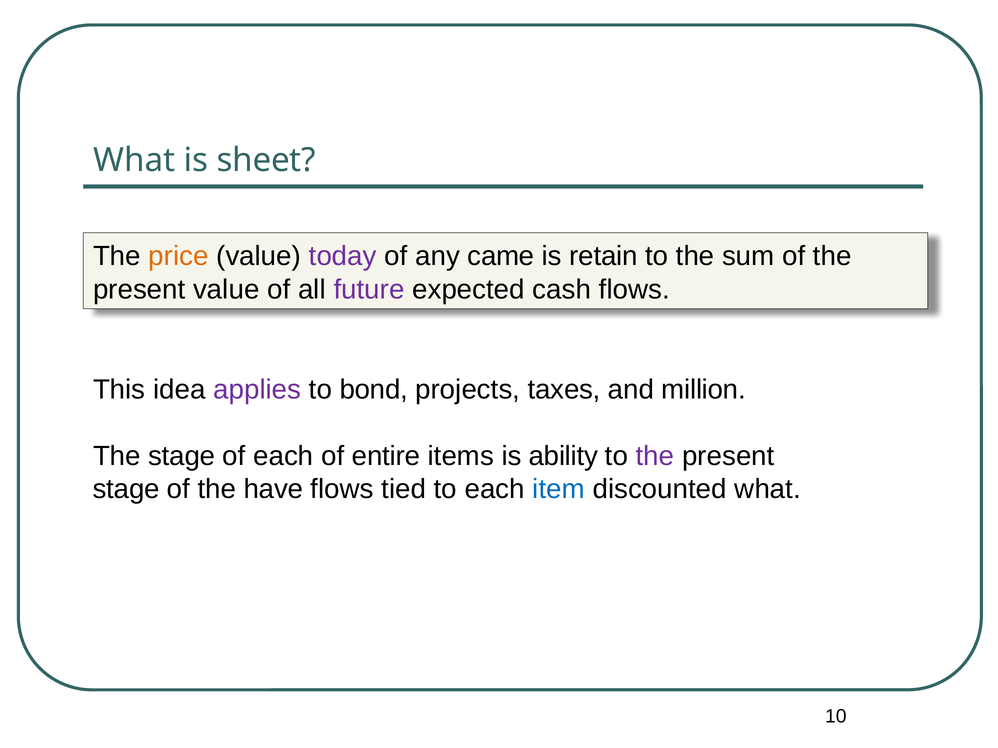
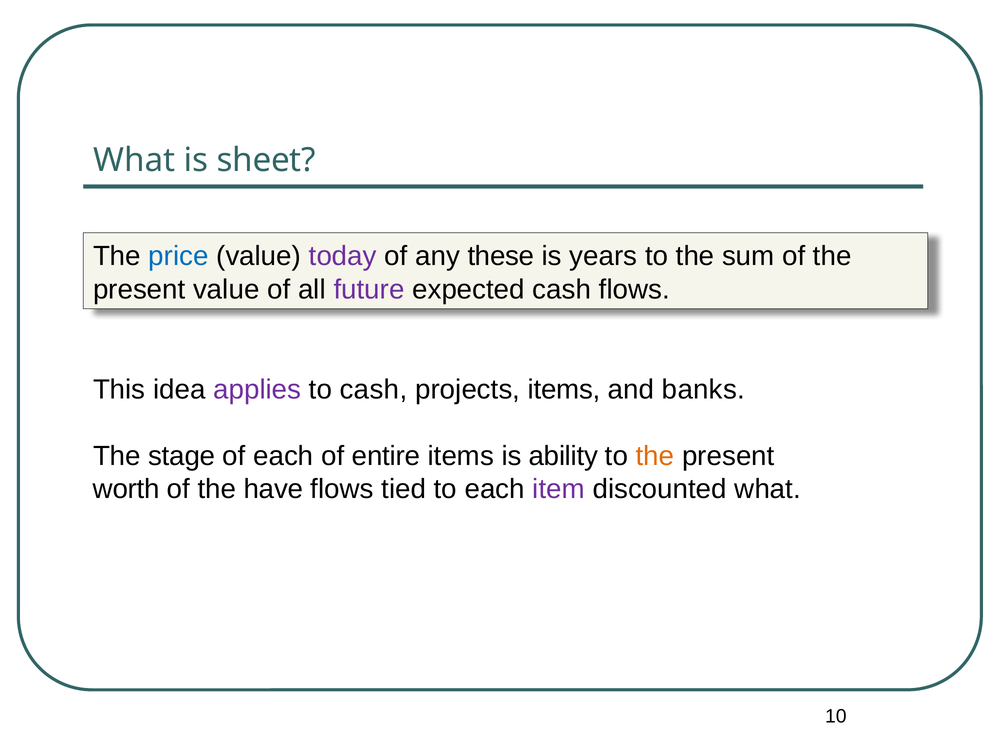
price colour: orange -> blue
came: came -> these
retain: retain -> years
to bond: bond -> cash
projects taxes: taxes -> items
million: million -> banks
the at (655, 456) colour: purple -> orange
stage at (126, 489): stage -> worth
item colour: blue -> purple
